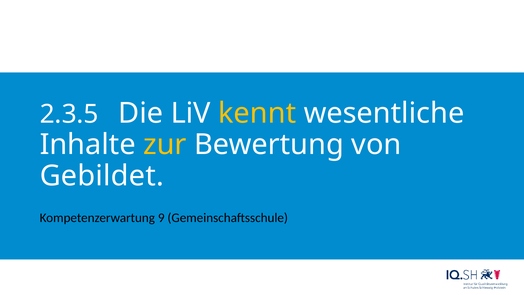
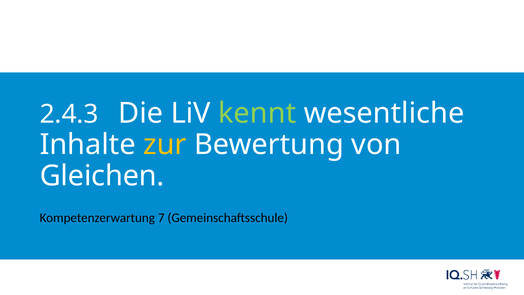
2.3.5: 2.3.5 -> 2.4.3
kennt colour: yellow -> light green
Gebildet: Gebildet -> Gleichen
9: 9 -> 7
